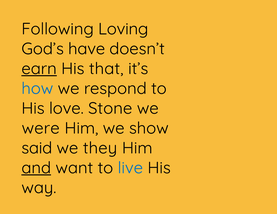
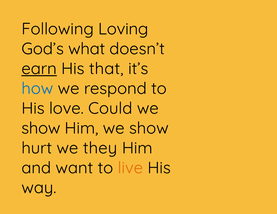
have: have -> what
Stone: Stone -> Could
were at (41, 128): were -> show
said: said -> hurt
and underline: present -> none
live colour: blue -> orange
